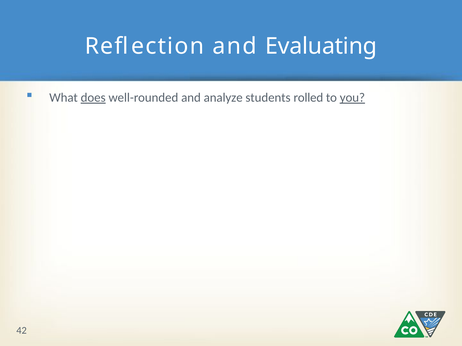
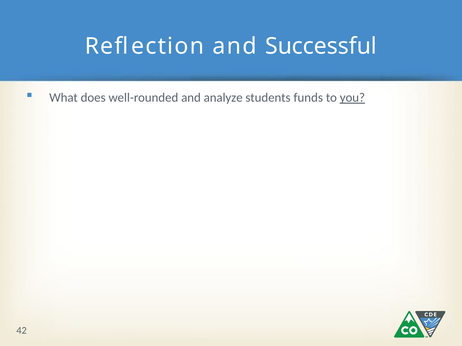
Evaluating: Evaluating -> Successful
does underline: present -> none
rolled: rolled -> funds
